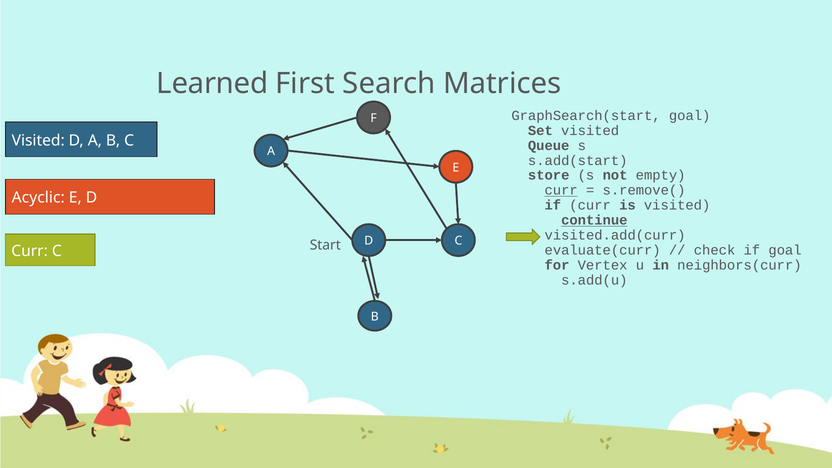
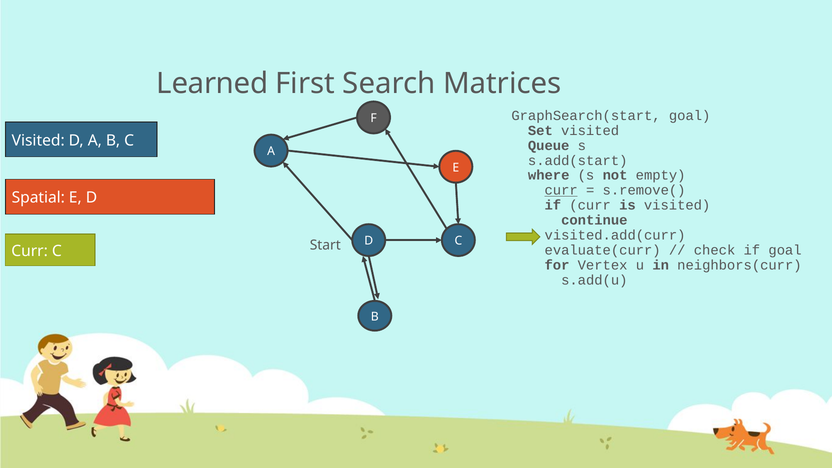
store: store -> where
Acyclic: Acyclic -> Spatial
continue underline: present -> none
